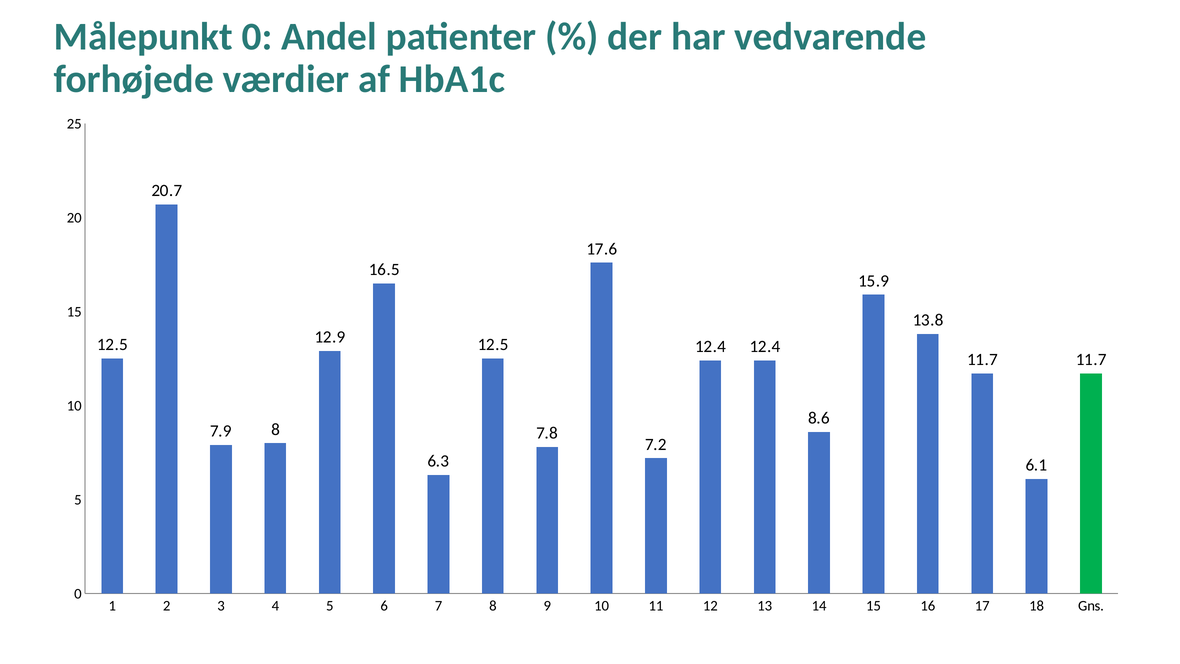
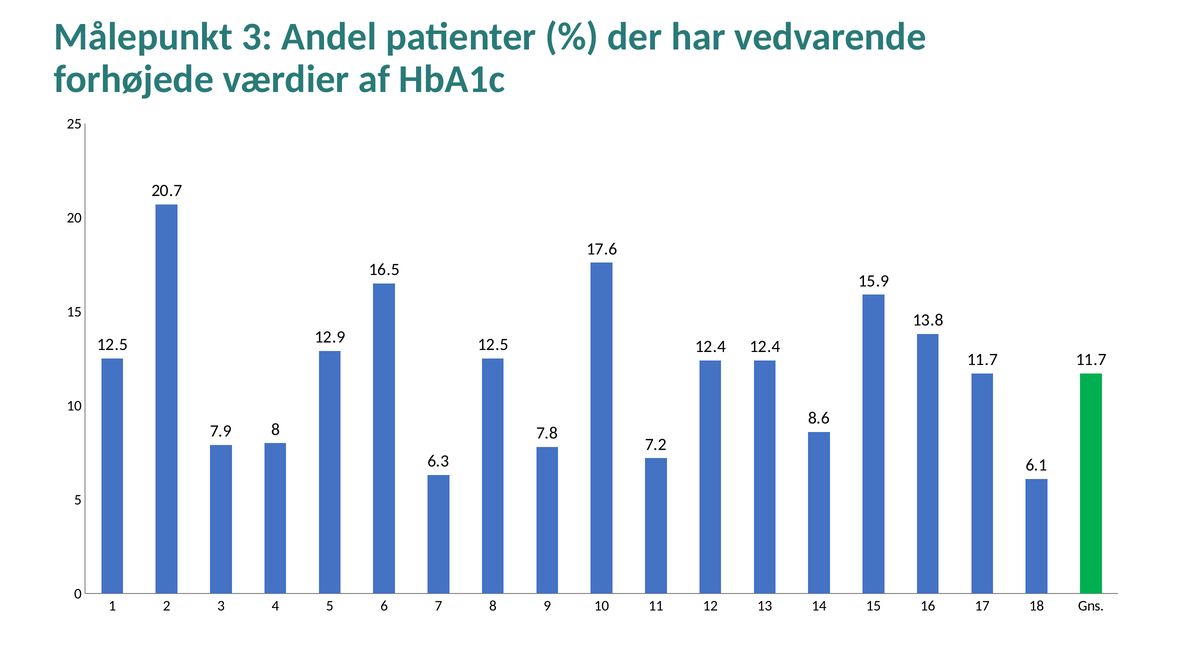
Målepunkt 0: 0 -> 3
